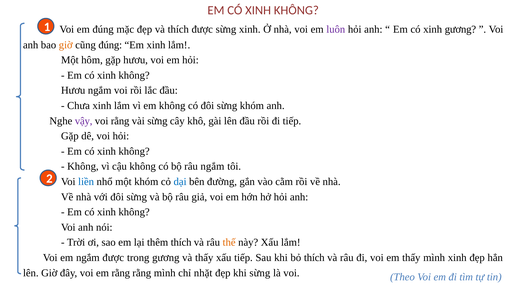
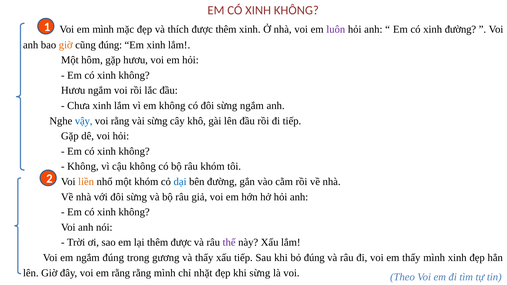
em đúng: đúng -> mình
được sừng: sừng -> thêm
xinh gương: gương -> đường
sừng khóm: khóm -> ngắm
vậy colour: purple -> blue
râu ngắm: ngắm -> khóm
liền colour: blue -> orange
thêm thích: thích -> được
thế colour: orange -> purple
ngắm được: được -> đúng
bỏ thích: thích -> đúng
